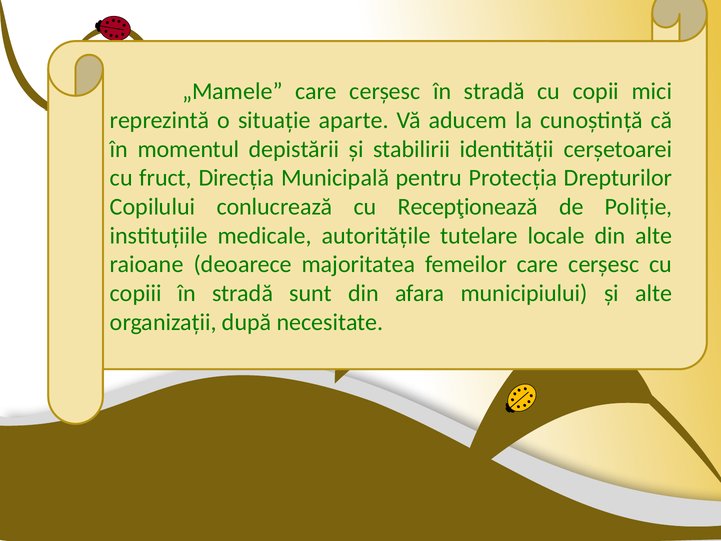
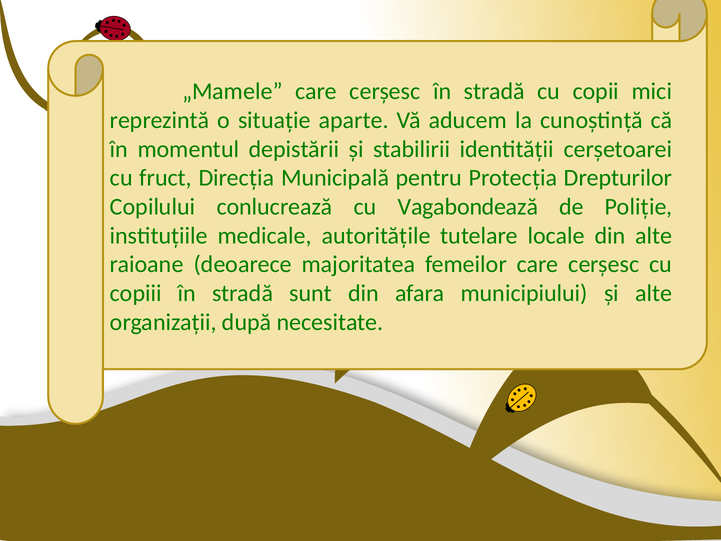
Recepţionează: Recepţionează -> Vagabondează
